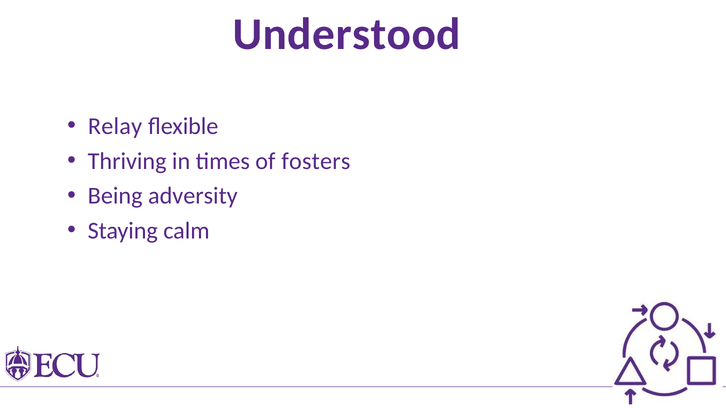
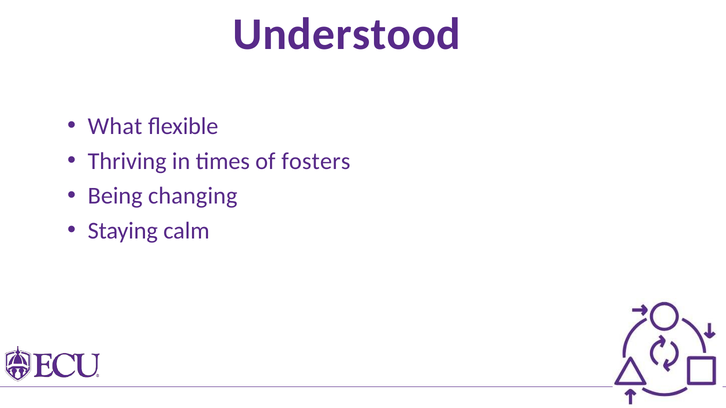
Relay: Relay -> What
adversity: adversity -> changing
